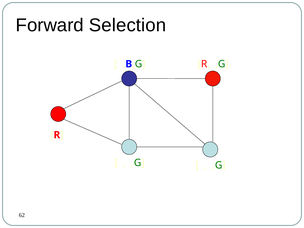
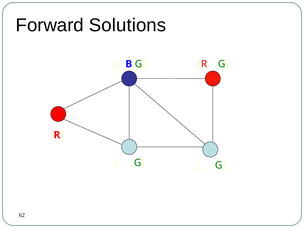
Selection: Selection -> Solutions
